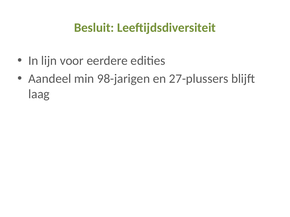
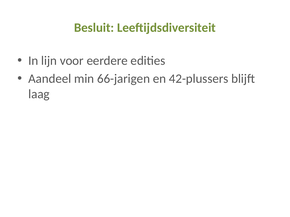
98-jarigen: 98-jarigen -> 66-jarigen
27-plussers: 27-plussers -> 42-plussers
